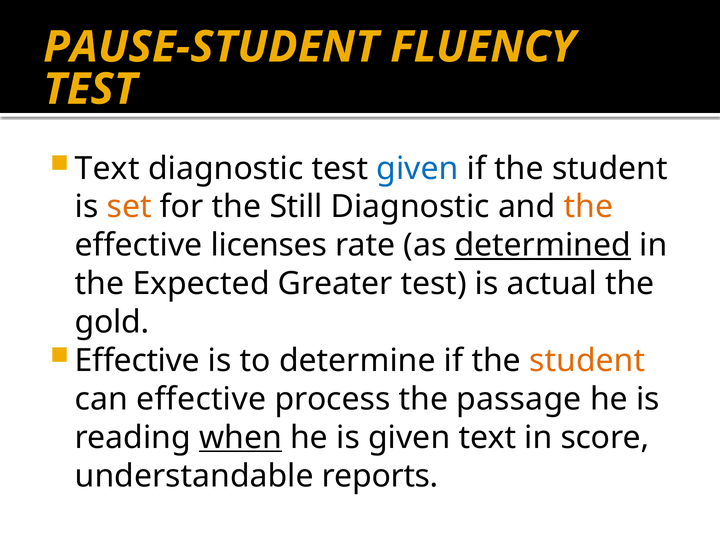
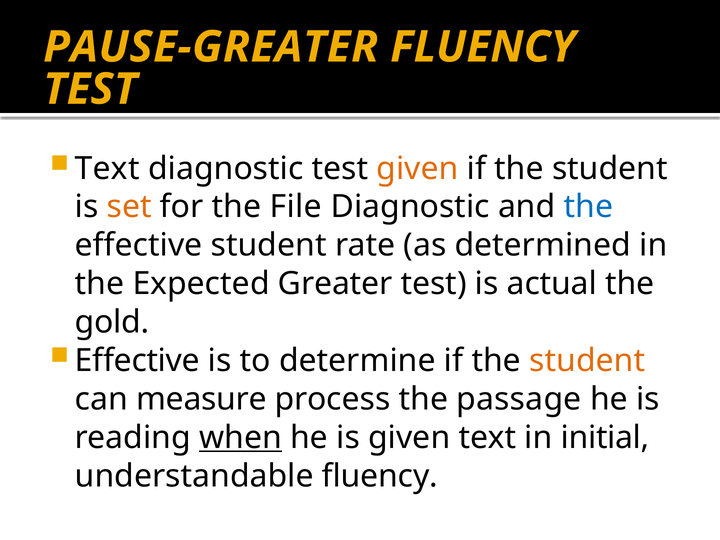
PAUSE-STUDENT: PAUSE-STUDENT -> PAUSE-GREATER
given at (417, 168) colour: blue -> orange
Still: Still -> File
the at (589, 207) colour: orange -> blue
effective licenses: licenses -> student
determined underline: present -> none
can effective: effective -> measure
score: score -> initial
understandable reports: reports -> fluency
